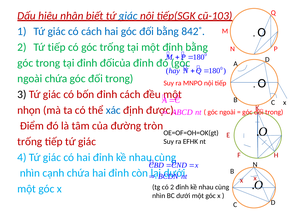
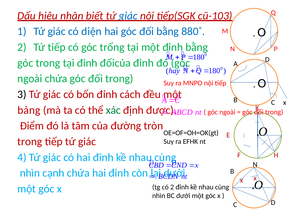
có cách: cách -> diện
842˚: 842˚ -> 880˚
nhọn: nhọn -> bảng
xác colour: blue -> green
trống at (30, 141): trống -> trong
